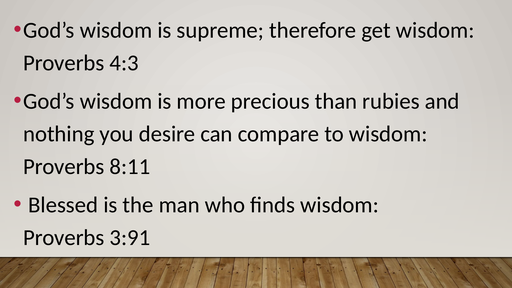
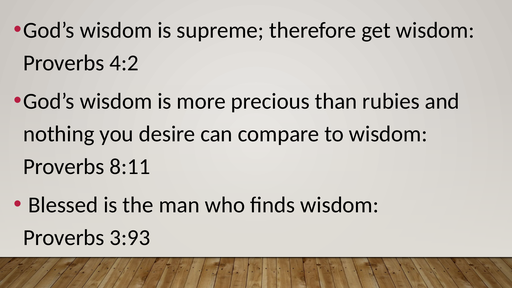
4:3: 4:3 -> 4:2
3:91: 3:91 -> 3:93
